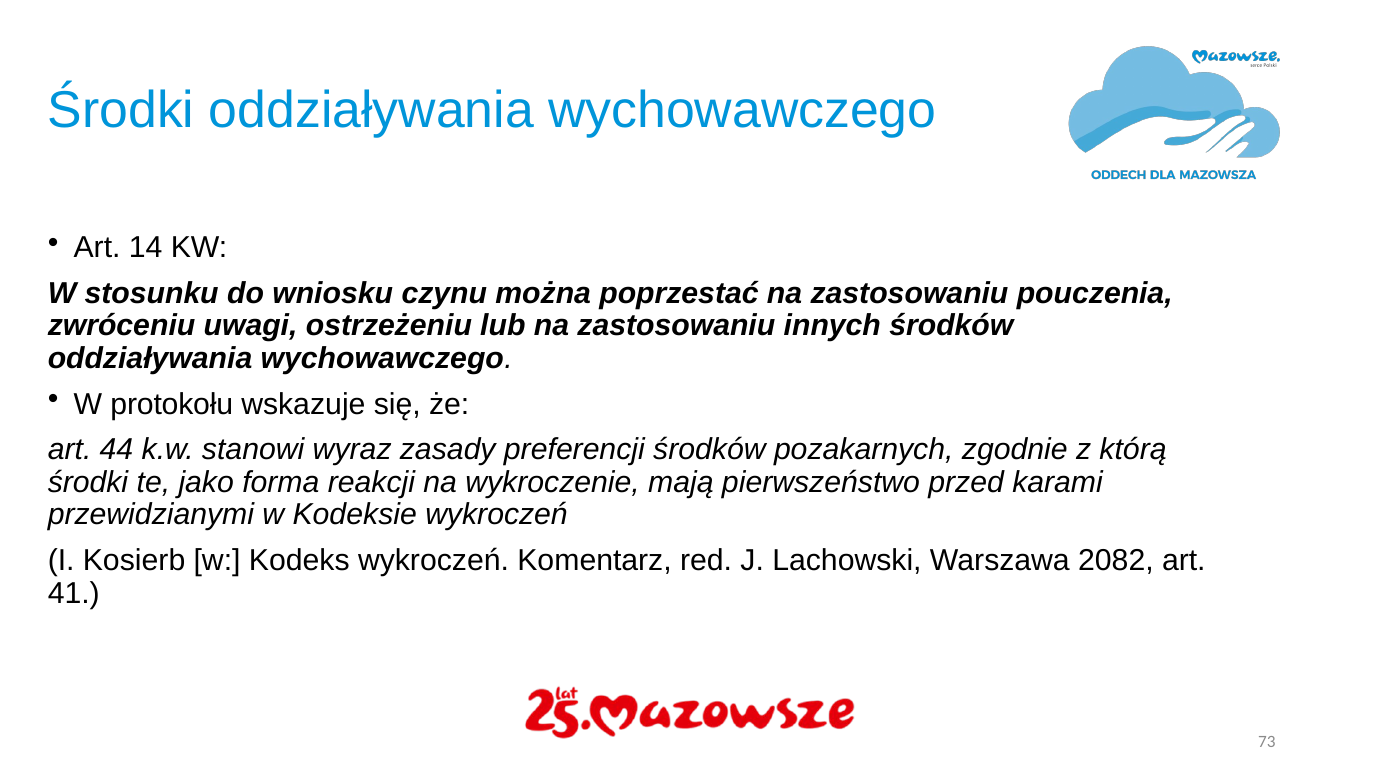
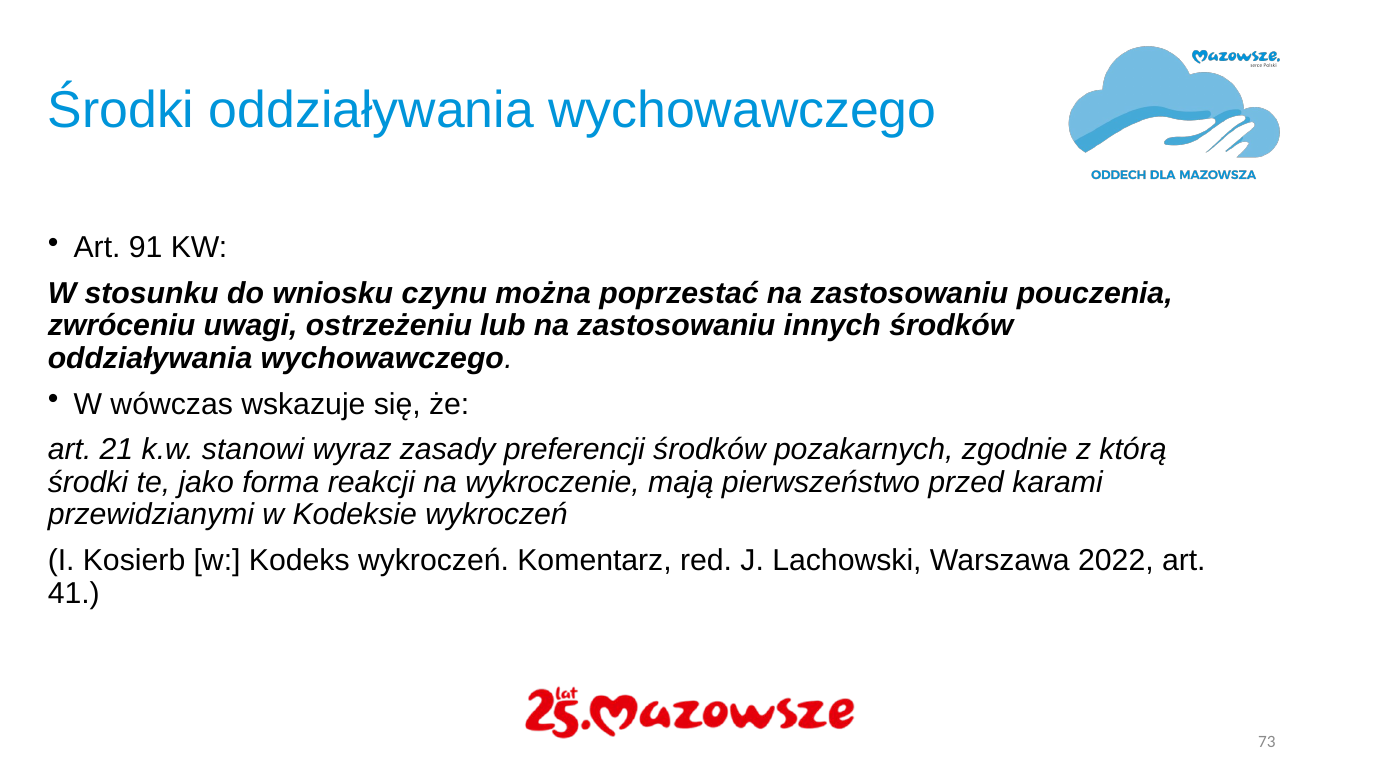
14: 14 -> 91
protokołu: protokołu -> wówczas
44: 44 -> 21
2082: 2082 -> 2022
